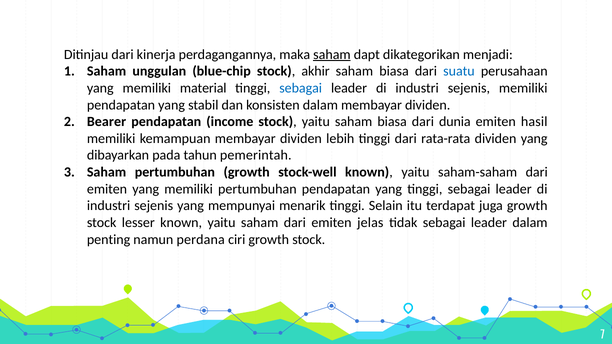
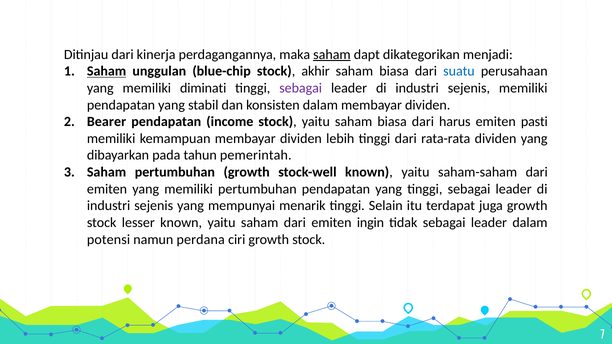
Saham at (107, 71) underline: none -> present
material: material -> diminati
sebagai at (301, 88) colour: blue -> purple
dunia: dunia -> harus
hasil: hasil -> pasti
jelas: jelas -> ingin
penting: penting -> potensi
